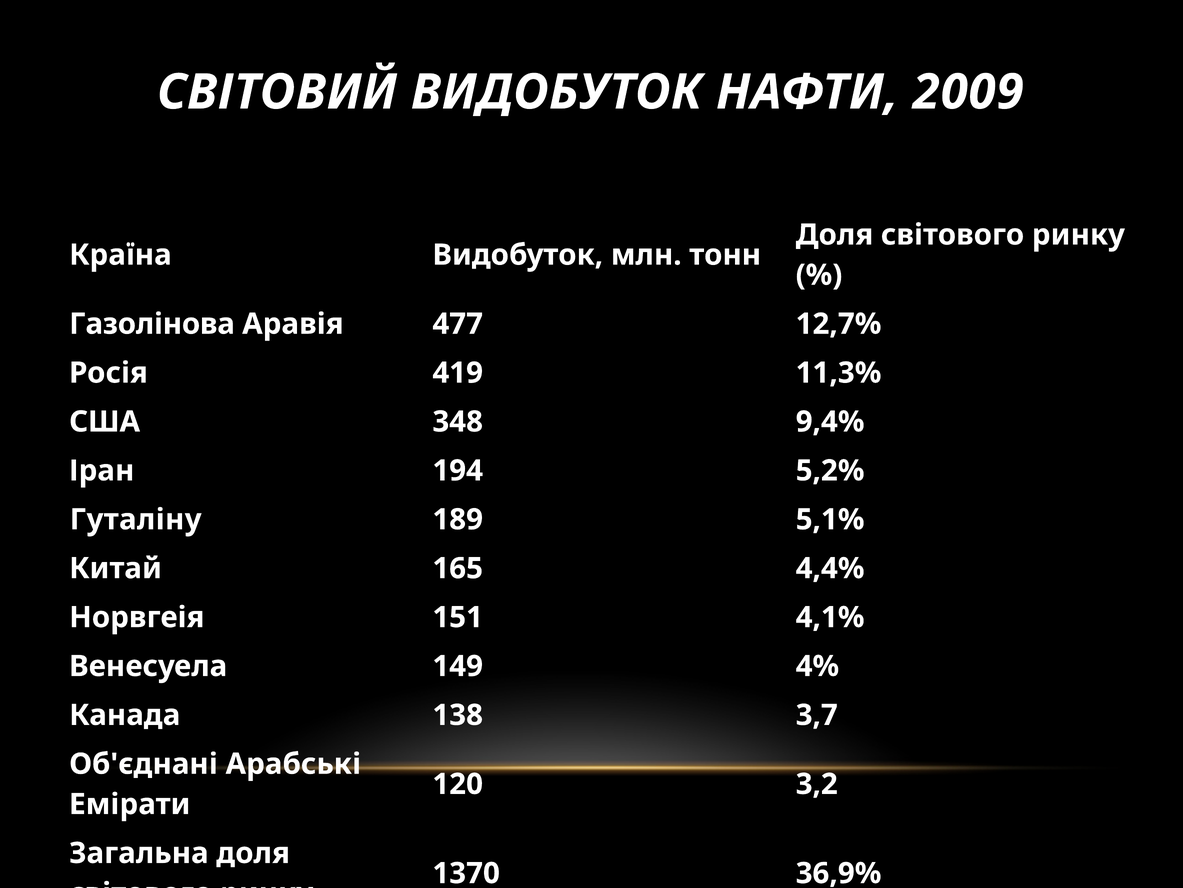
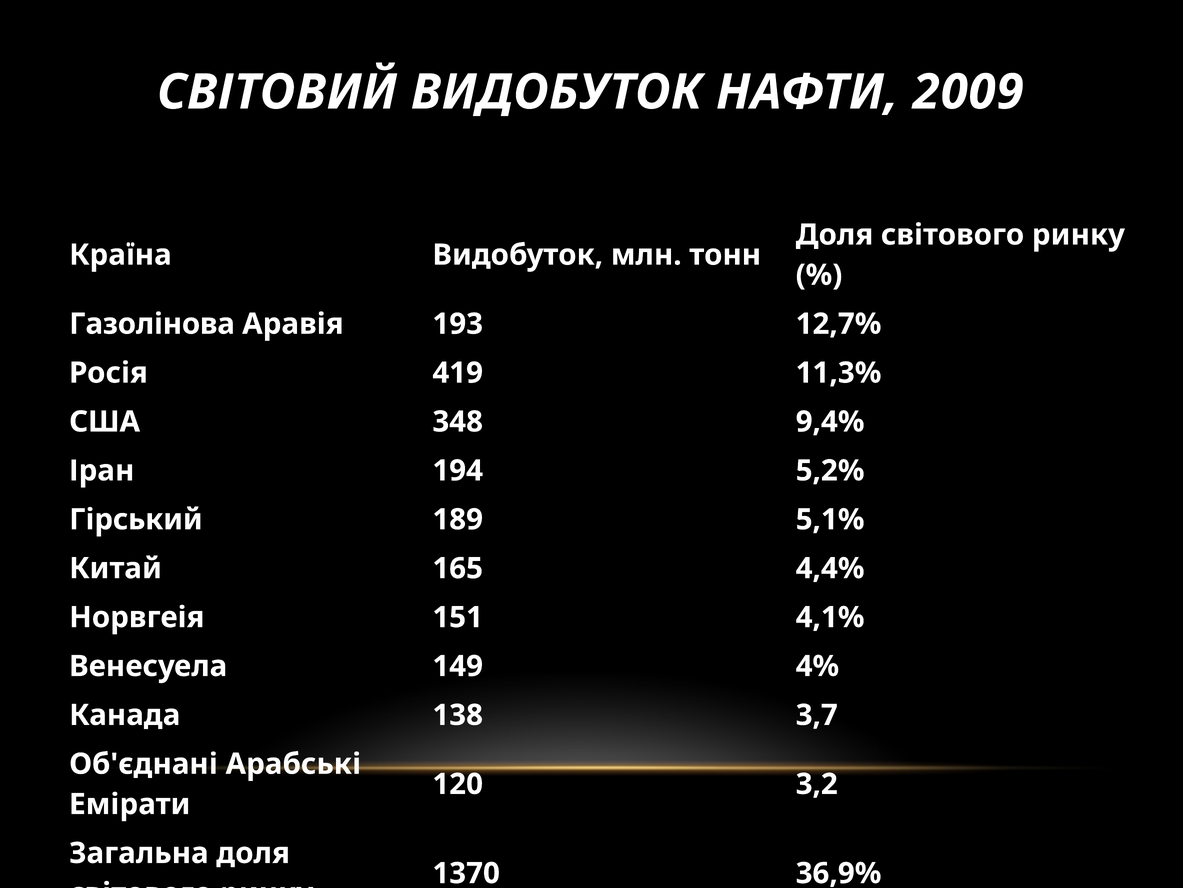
477: 477 -> 193
Гуталіну: Гуталіну -> Гірський
